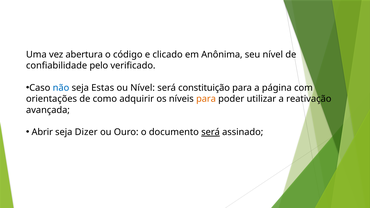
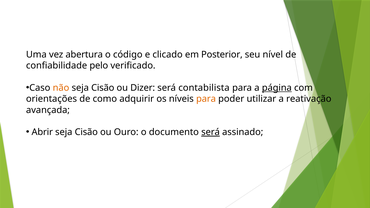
Anônima: Anônima -> Posterior
não colour: blue -> orange
Estas at (103, 88): Estas -> Cisão
ou Nível: Nível -> Dizer
constituição: constituição -> contabilista
página underline: none -> present
Dizer at (86, 132): Dizer -> Cisão
